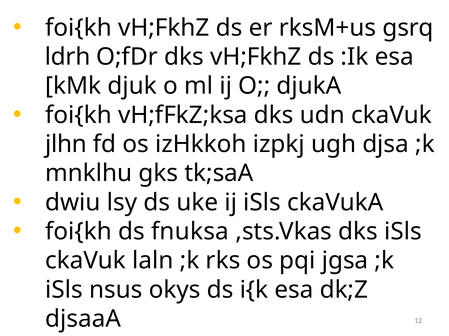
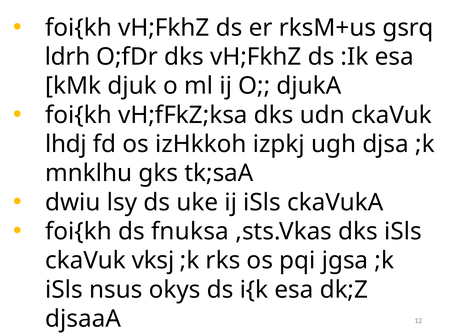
jlhn: jlhn -> lhdj
laln: laln -> vksj
